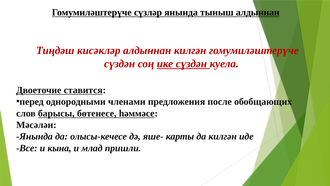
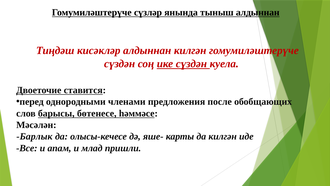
Янында at (34, 136): Янында -> Барлык
кына: кына -> апам
